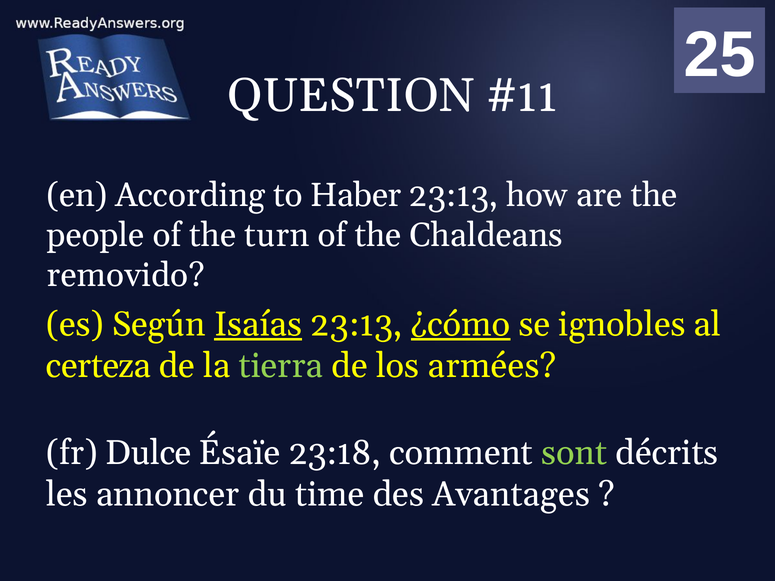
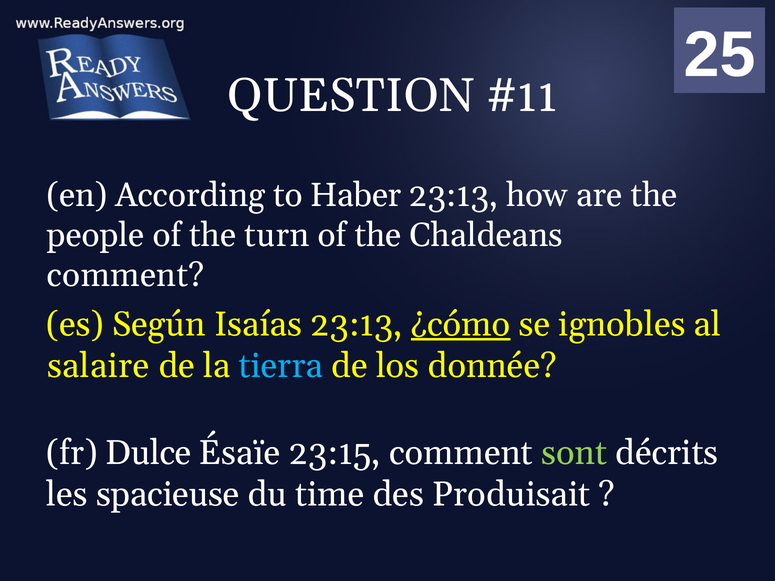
removido at (126, 275): removido -> comment
Isaías underline: present -> none
certeza: certeza -> salaire
tierra colour: light green -> light blue
armées: armées -> donnée
23:18: 23:18 -> 23:15
annoncer: annoncer -> spacieuse
Avantages: Avantages -> Produisait
